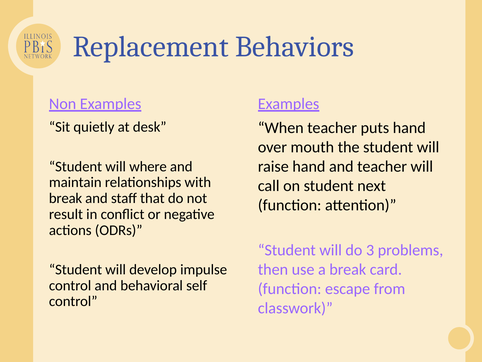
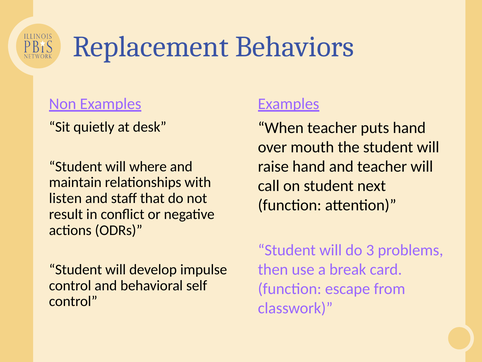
break at (66, 198): break -> listen
